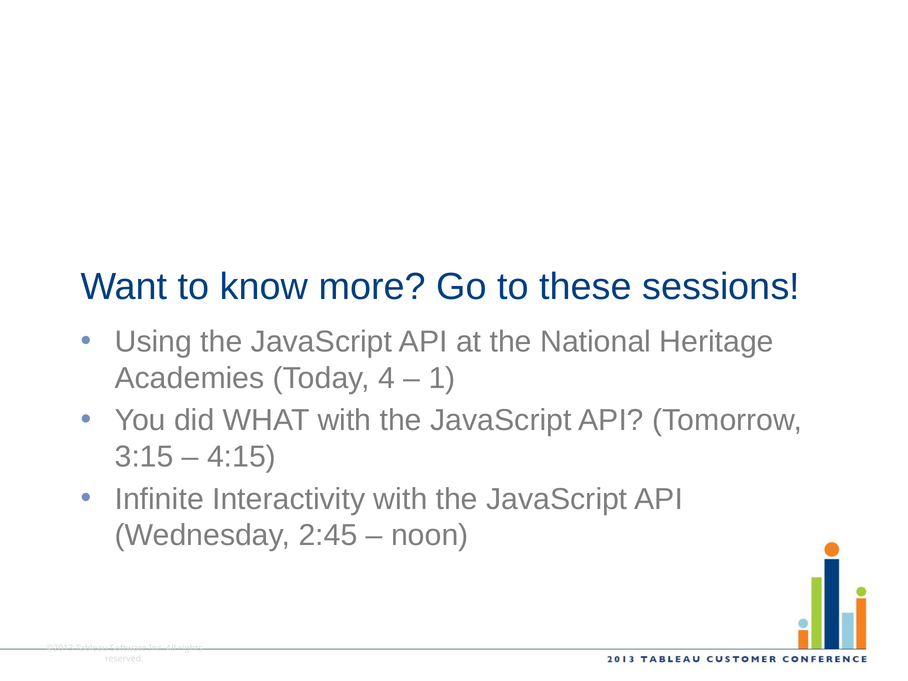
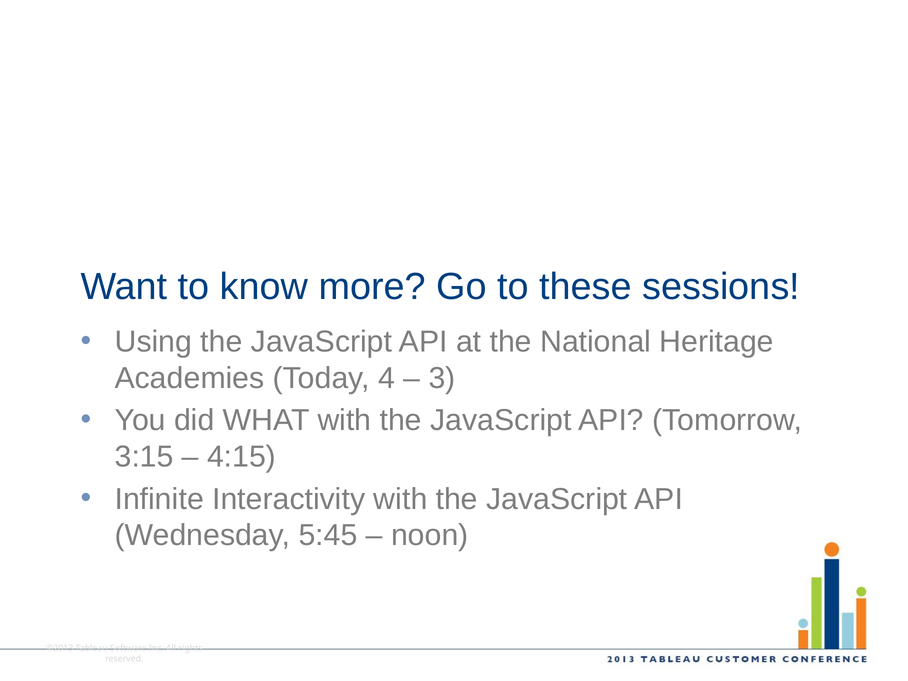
1: 1 -> 3
2:45: 2:45 -> 5:45
